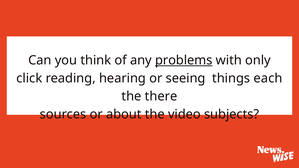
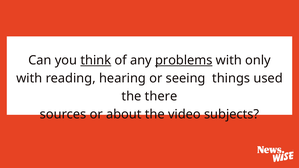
think underline: none -> present
click at (29, 78): click -> with
each: each -> used
